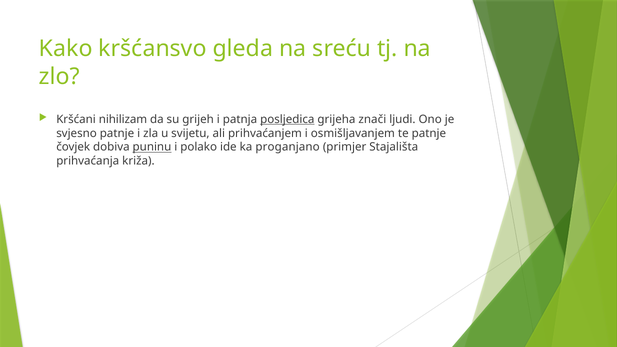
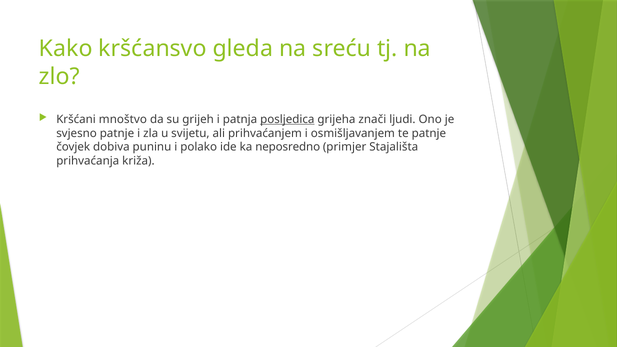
nihilizam: nihilizam -> mnoštvo
puninu underline: present -> none
proganjano: proganjano -> neposredno
